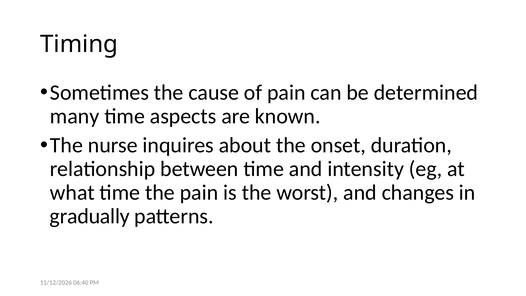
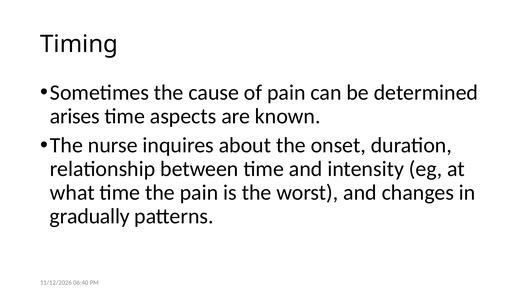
many: many -> arises
